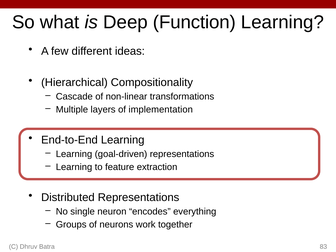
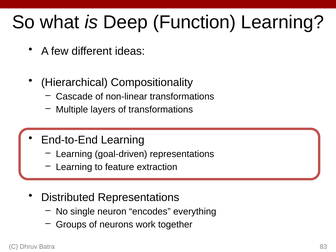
of implementation: implementation -> transformations
